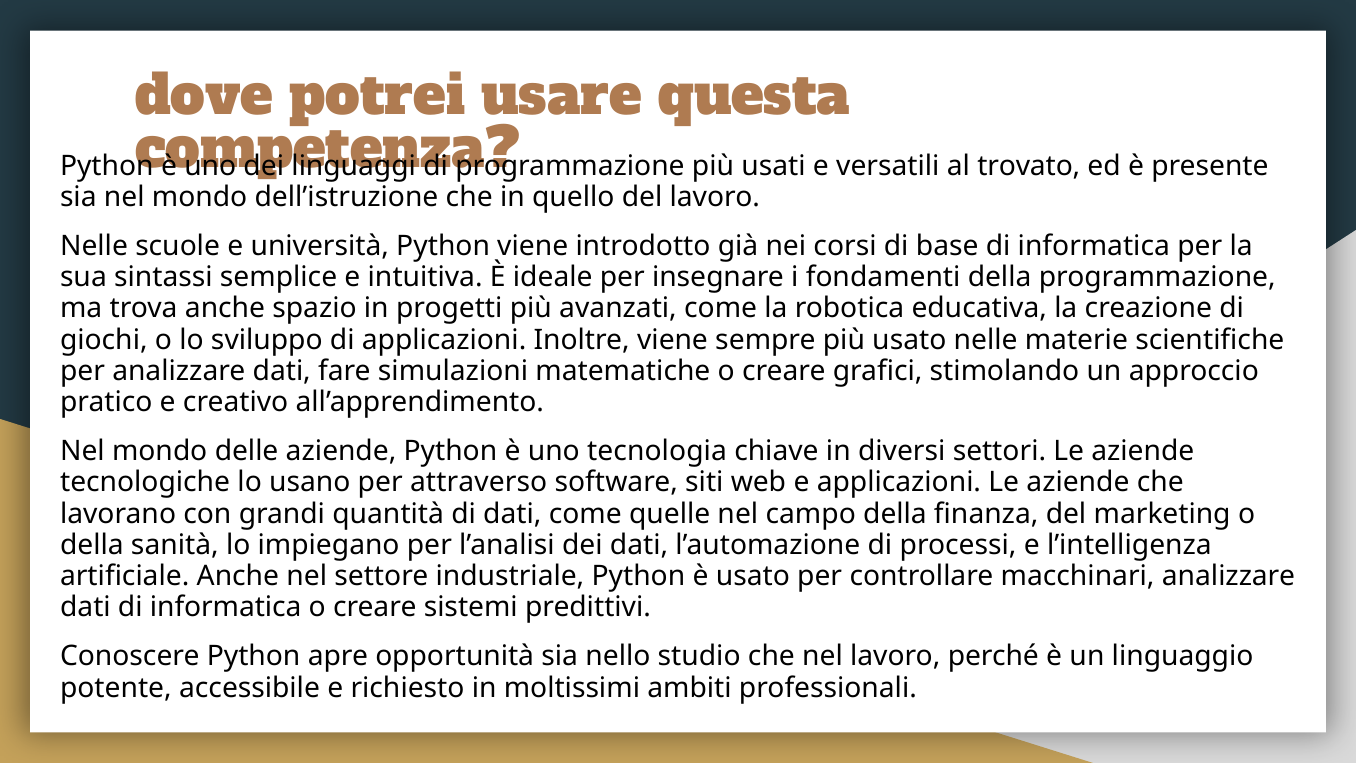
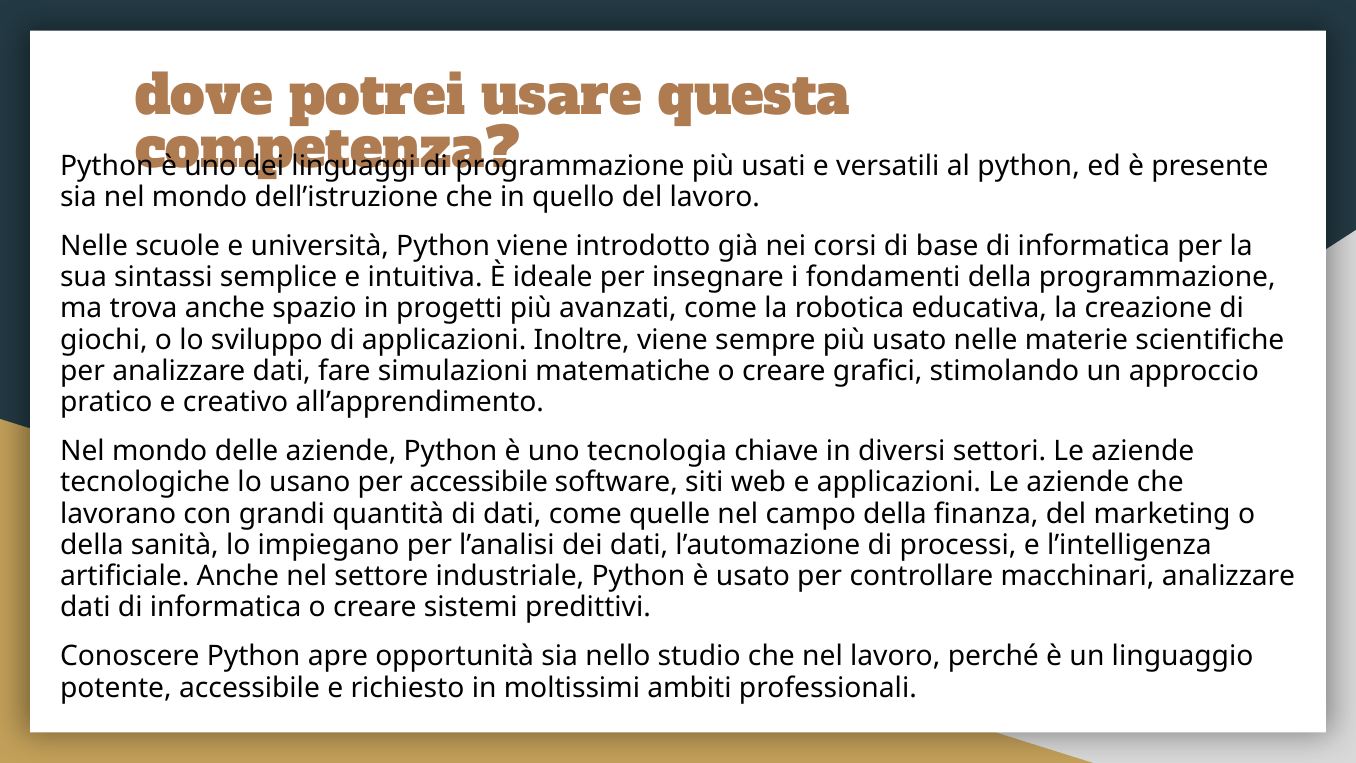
al trovato: trovato -> python
per attraverso: attraverso -> accessibile
